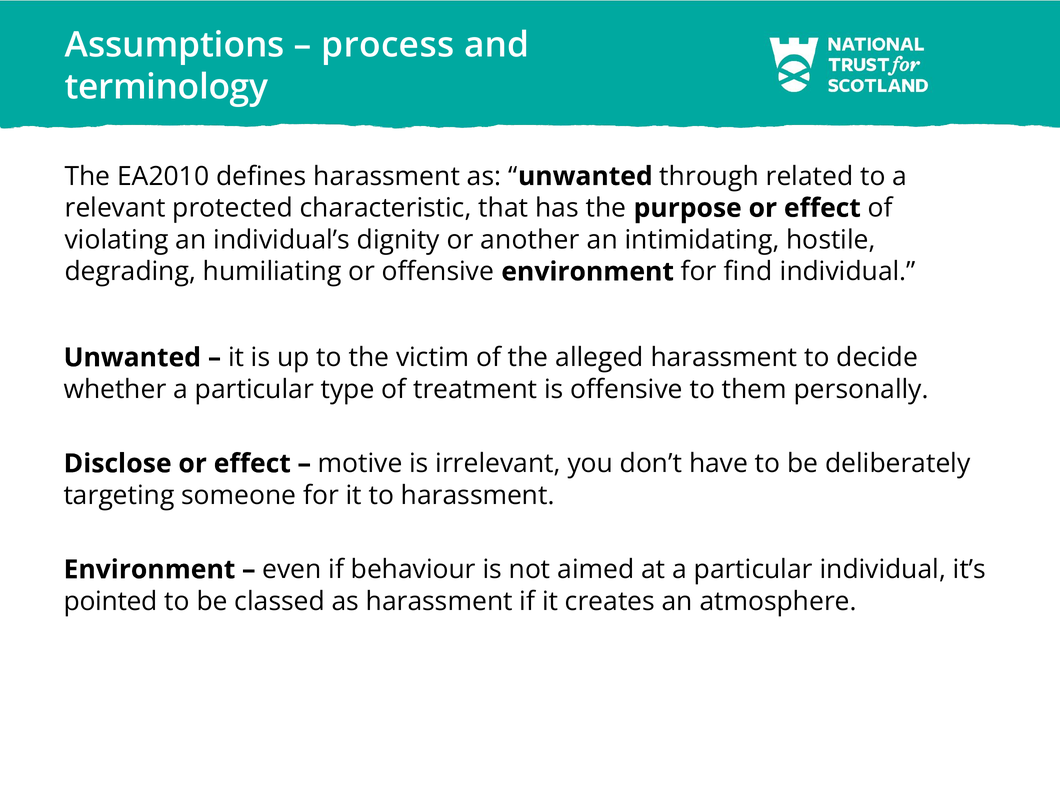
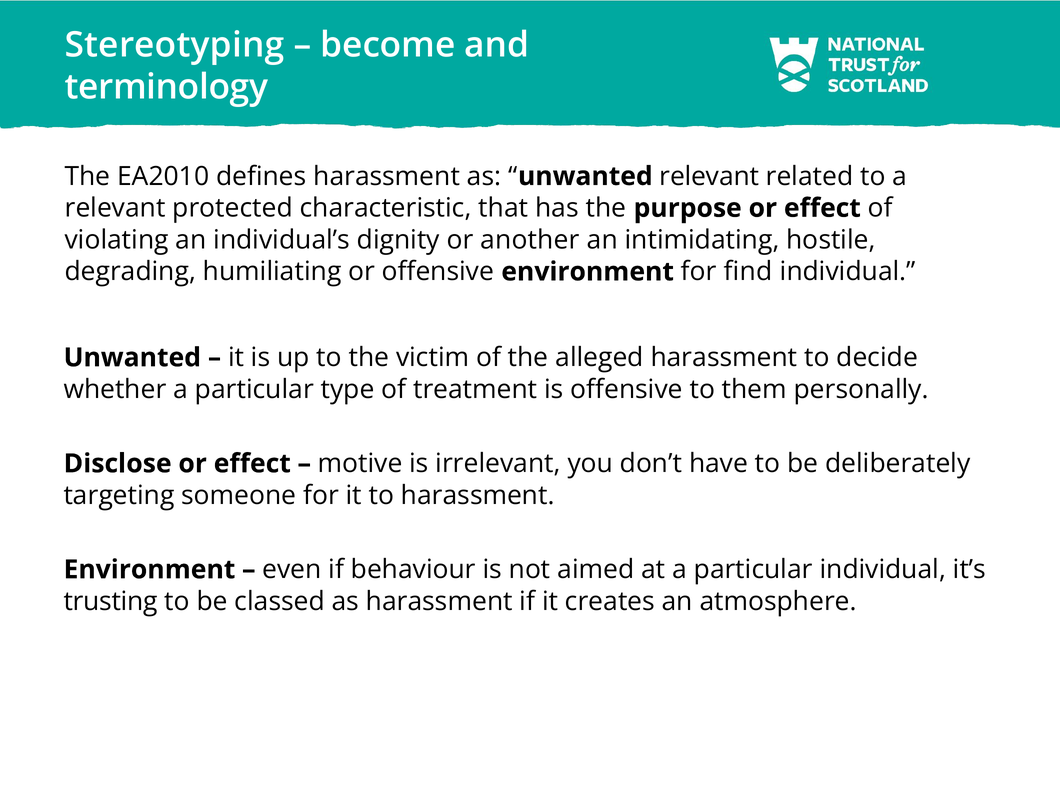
Assumptions: Assumptions -> Stereotyping
process: process -> become
unwanted through: through -> relevant
pointed: pointed -> trusting
